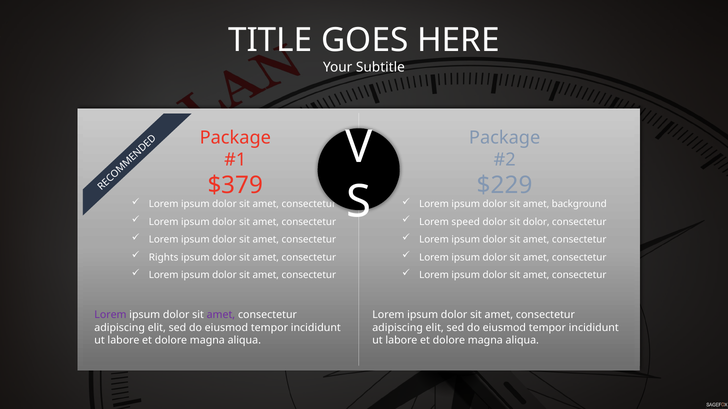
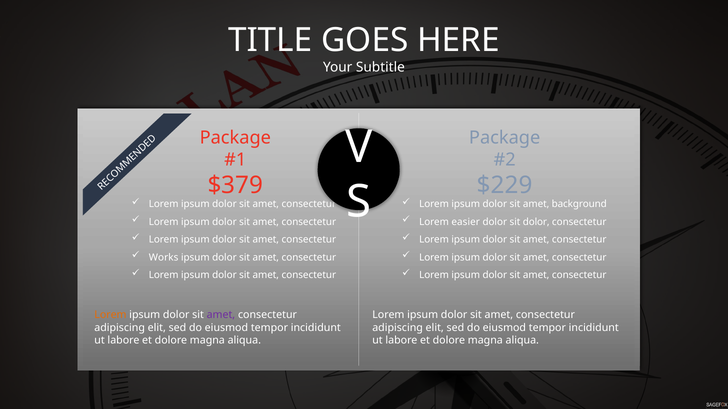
speed: speed -> easier
Rights: Rights -> Works
Lorem at (110, 315) colour: purple -> orange
